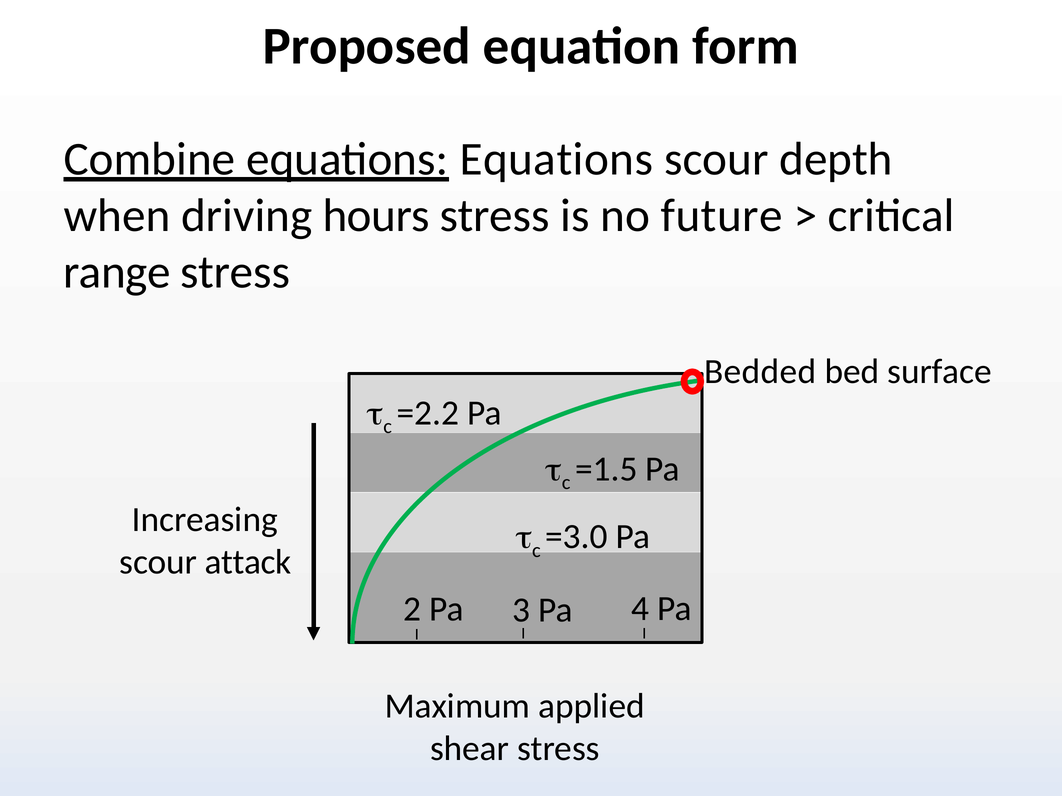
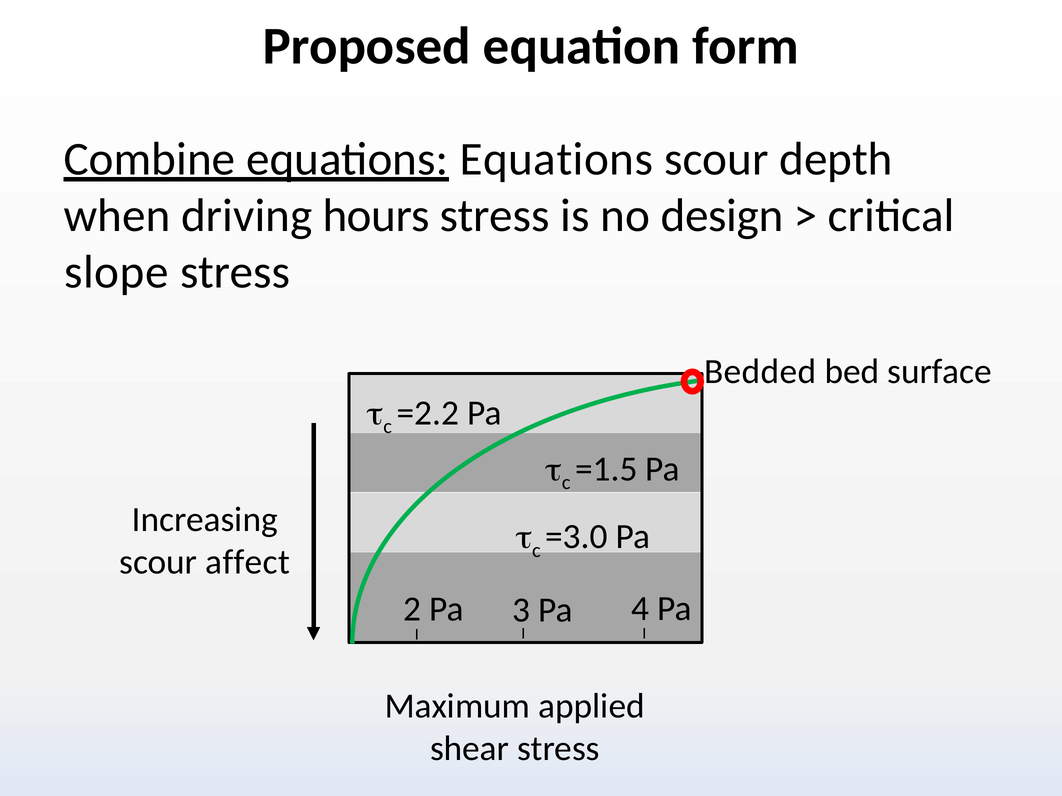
future: future -> design
range: range -> slope
attack: attack -> affect
